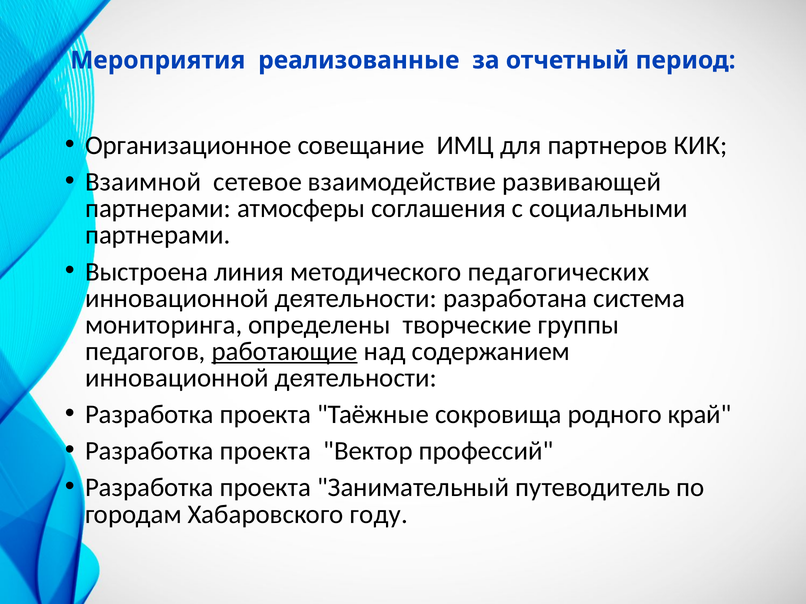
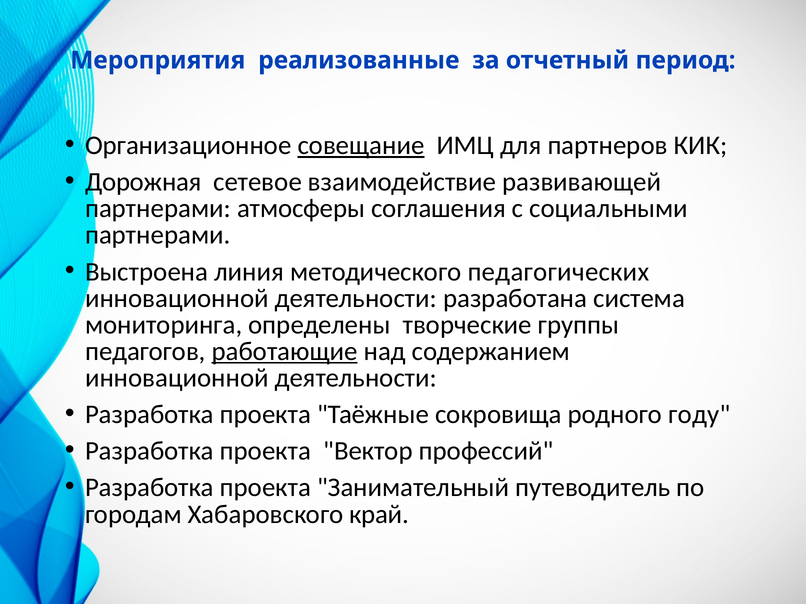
совещание underline: none -> present
Взаимной: Взаимной -> Дорожная
край: край -> году
году: году -> край
